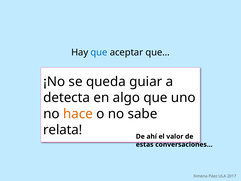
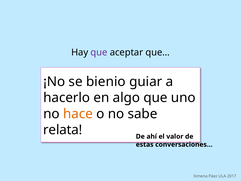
que at (99, 52) colour: blue -> purple
queda: queda -> bienio
detecta: detecta -> hacerlo
